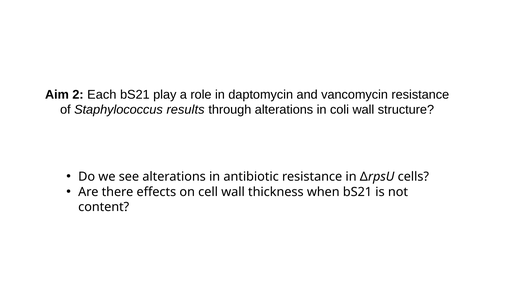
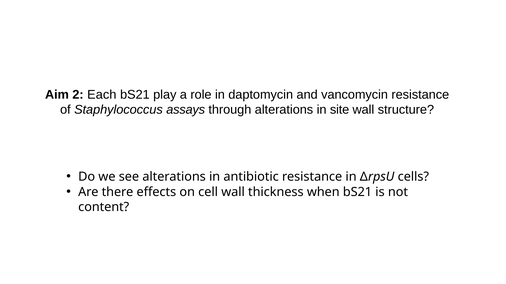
results: results -> assays
coli: coli -> site
